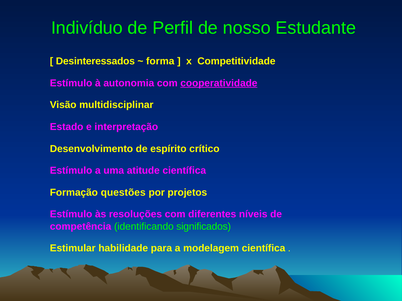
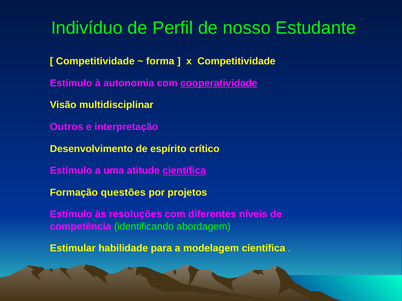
Desinteressados at (95, 61): Desinteressados -> Competitividade
Estado: Estado -> Outros
científica at (184, 171) underline: none -> present
significados: significados -> abordagem
